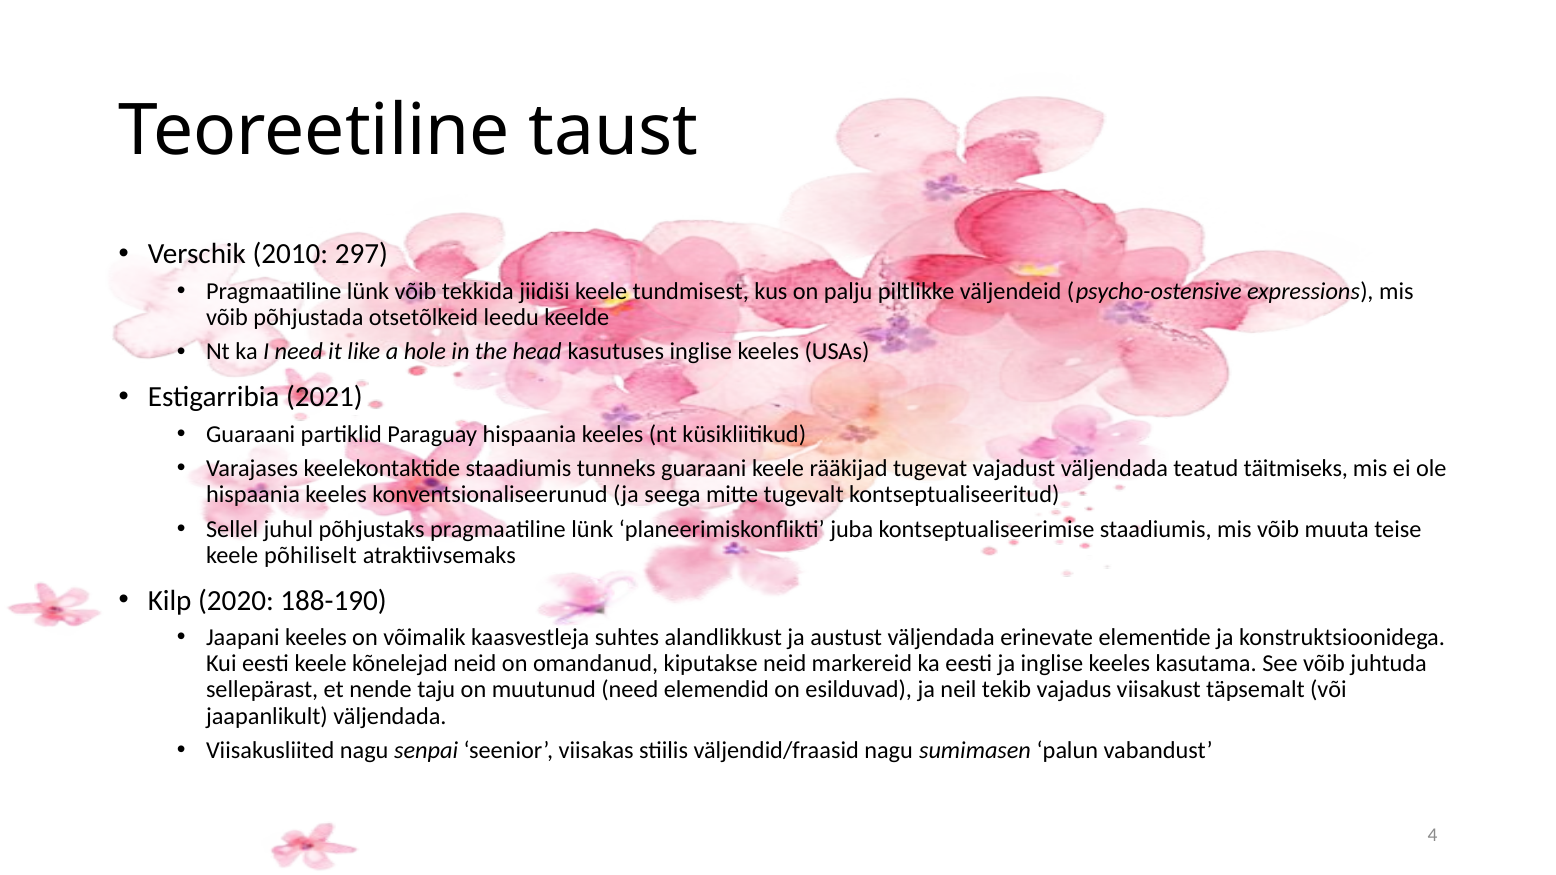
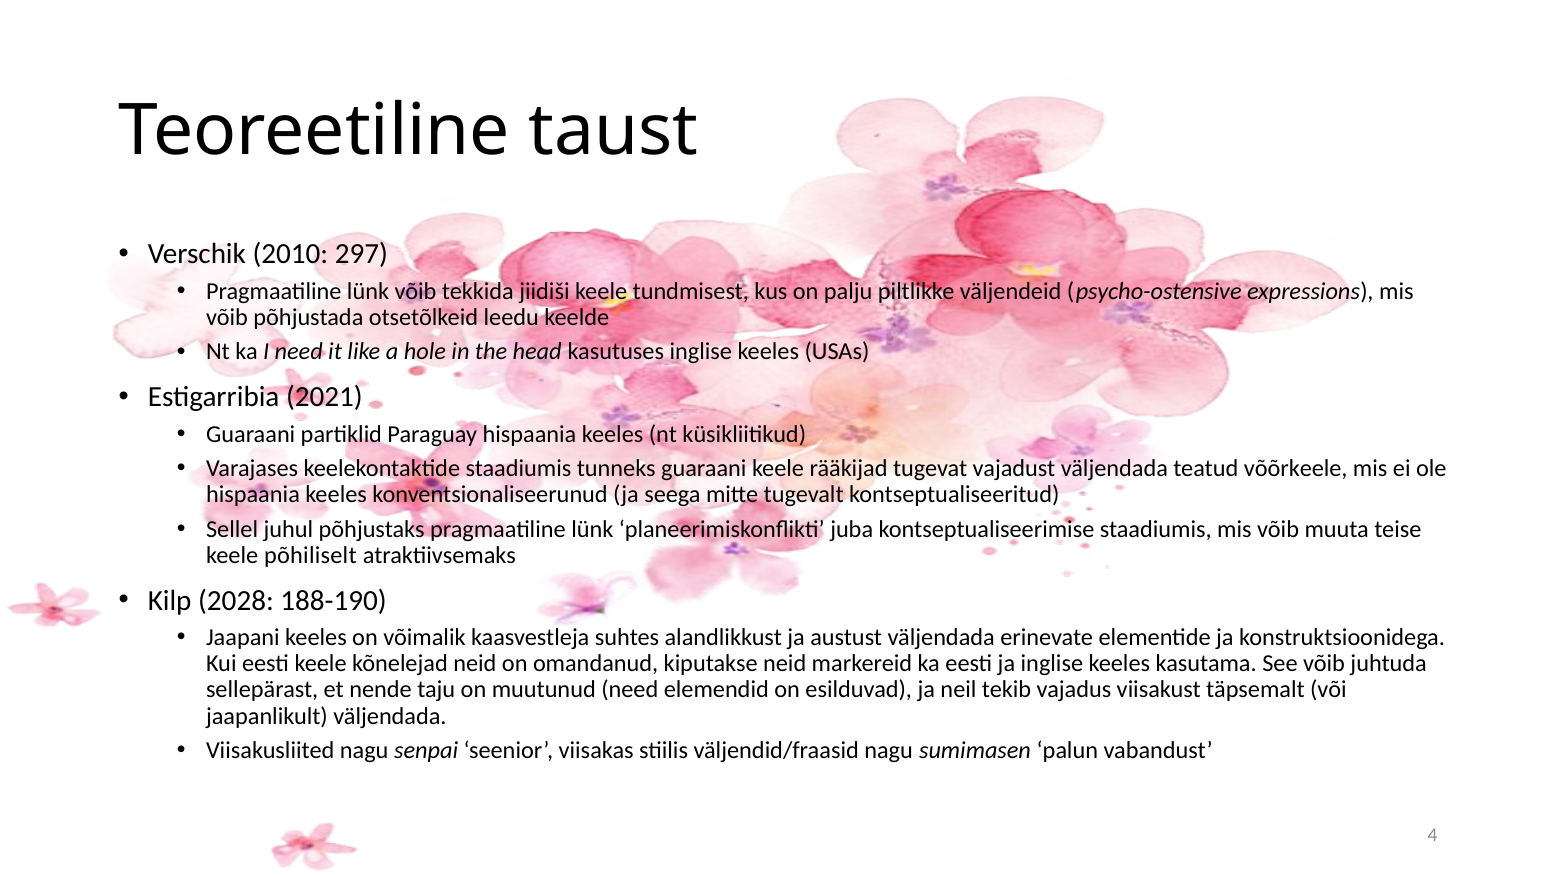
täitmiseks: täitmiseks -> võõrkeele
2020: 2020 -> 2028
